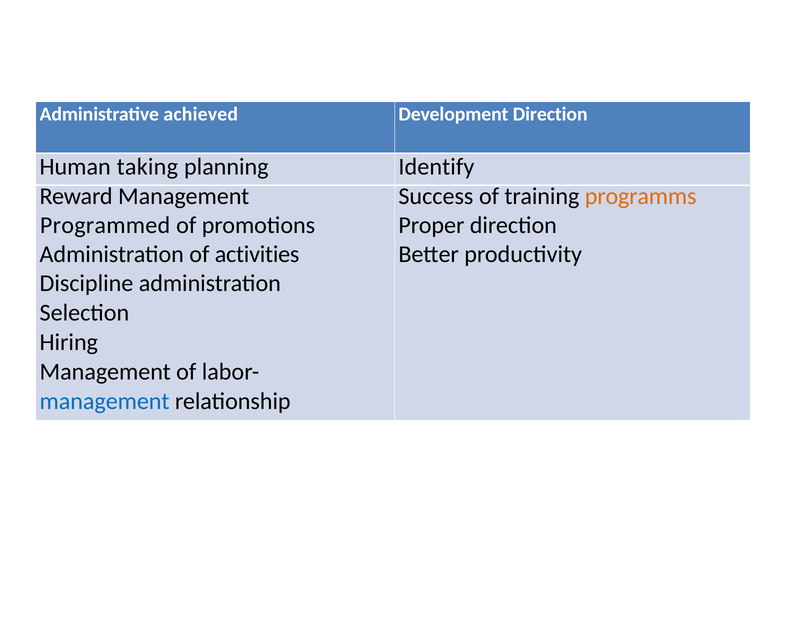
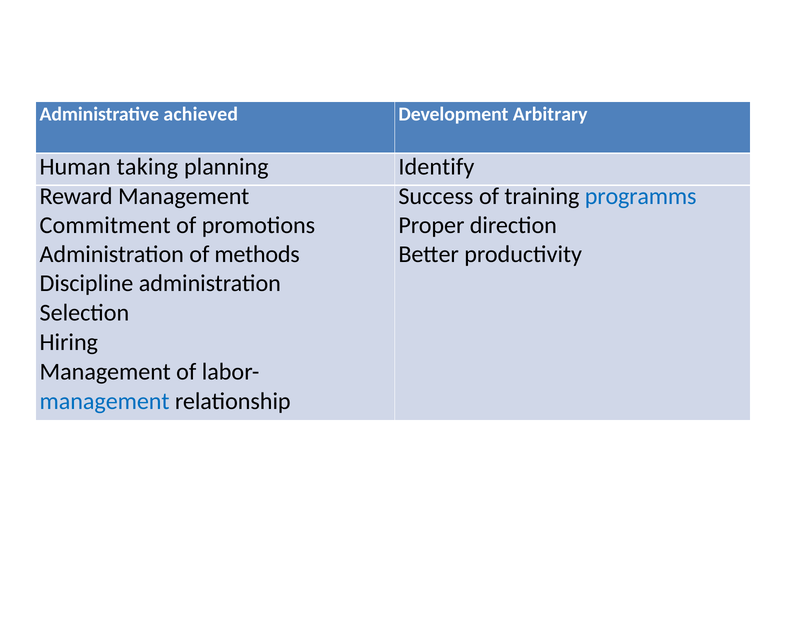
Development Direction: Direction -> Arbitrary
programms colour: orange -> blue
Programmed: Programmed -> Commitment
activities: activities -> methods
